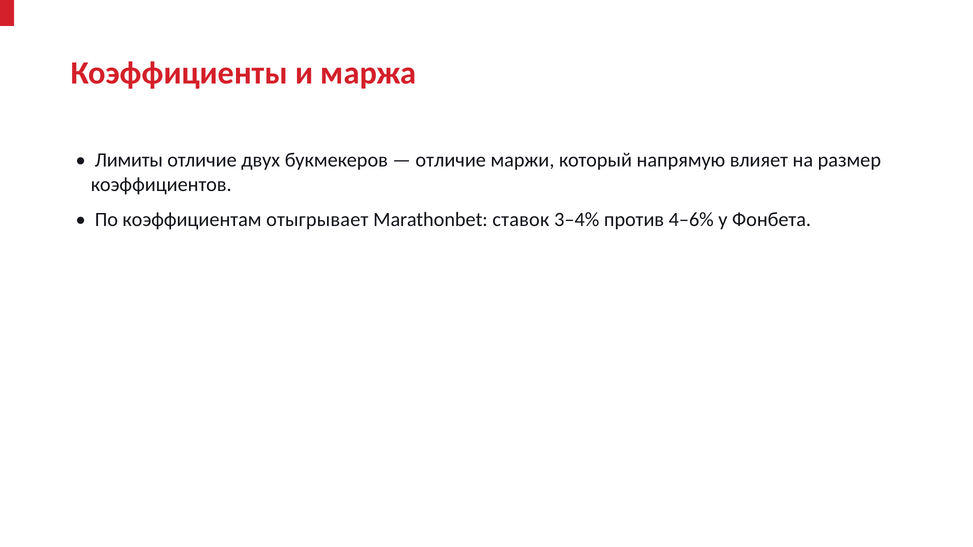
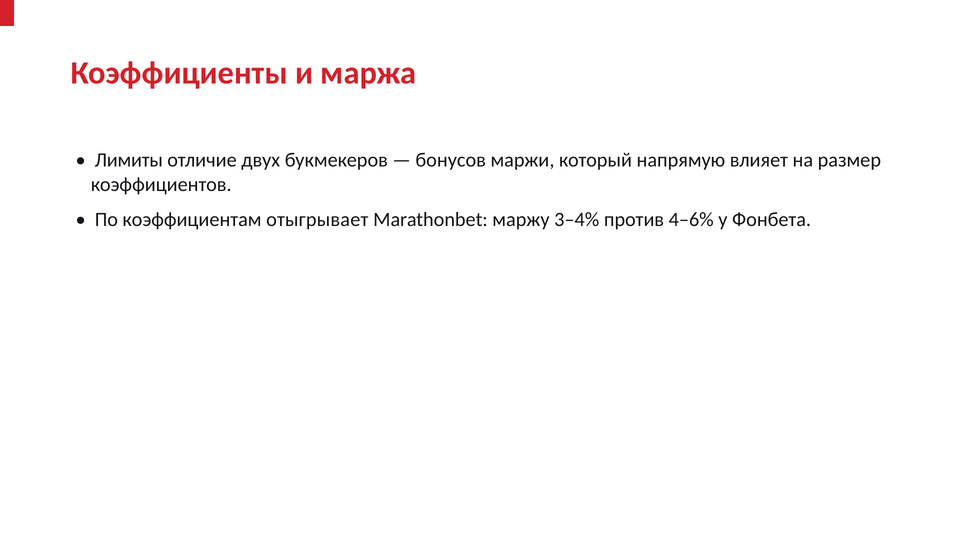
отличие at (451, 160): отличие -> бонусов
ставок: ставок -> маржу
